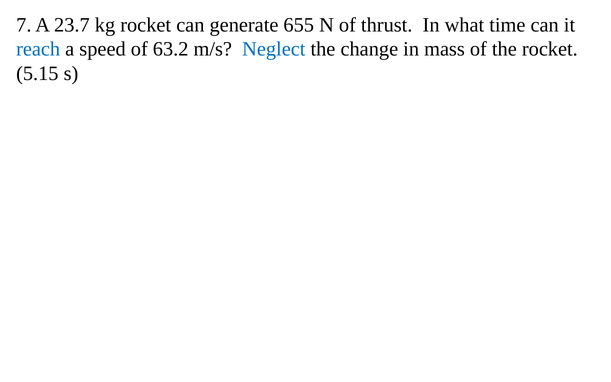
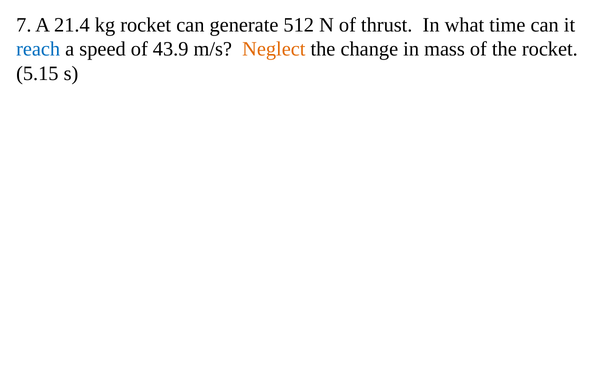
23.7: 23.7 -> 21.4
655: 655 -> 512
63.2: 63.2 -> 43.9
Neglect colour: blue -> orange
